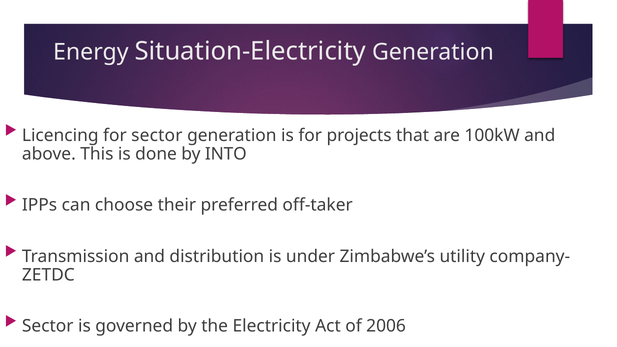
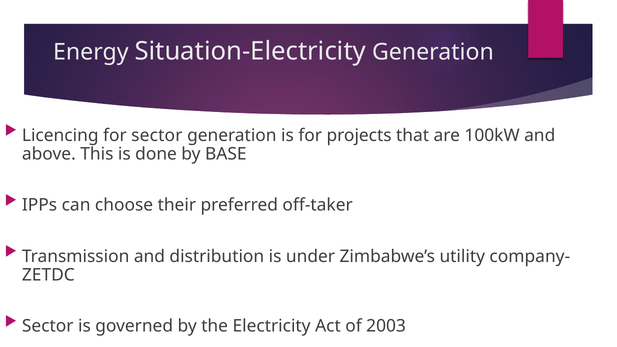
INTO: INTO -> BASE
2006: 2006 -> 2003
